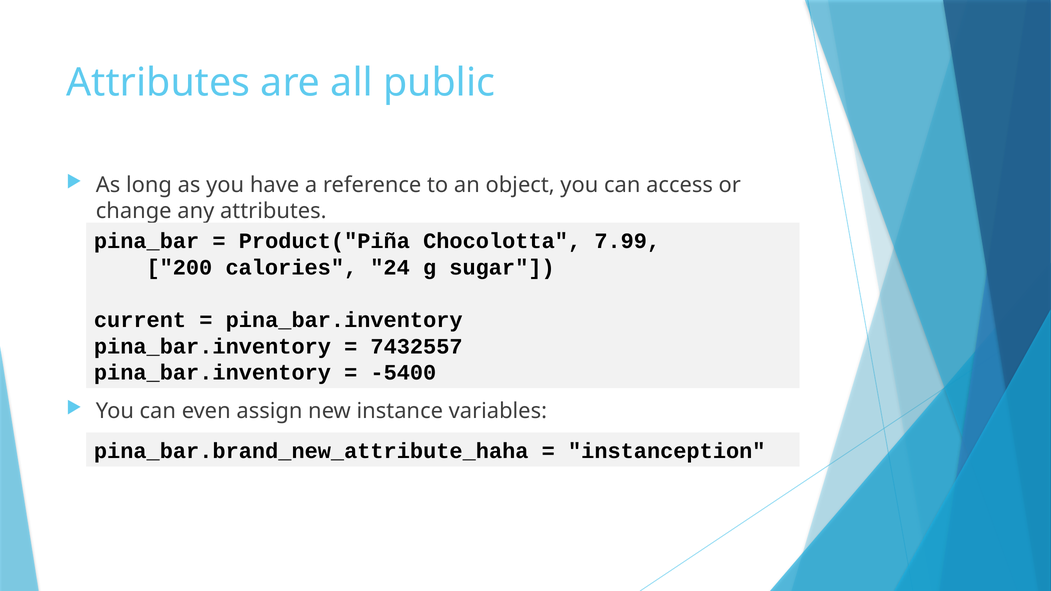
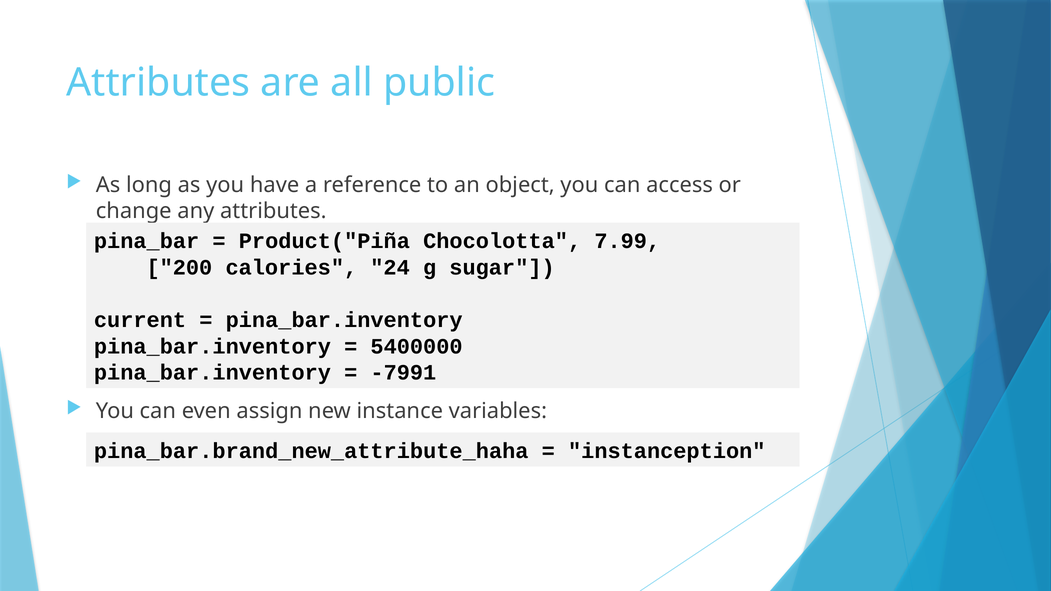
7432557: 7432557 -> 5400000
-5400: -5400 -> -7991
